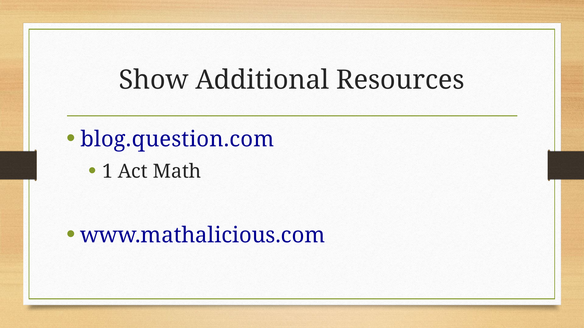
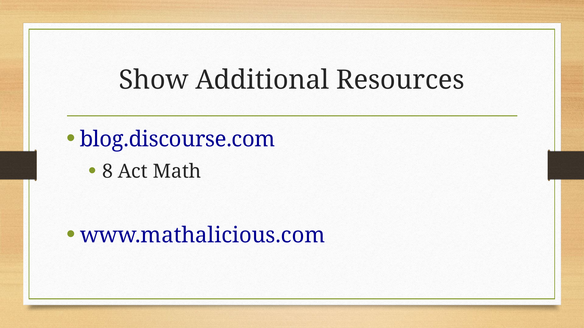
blog.question.com: blog.question.com -> blog.discourse.com
1: 1 -> 8
